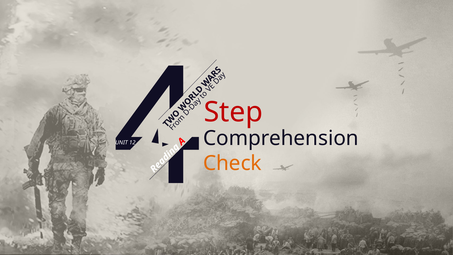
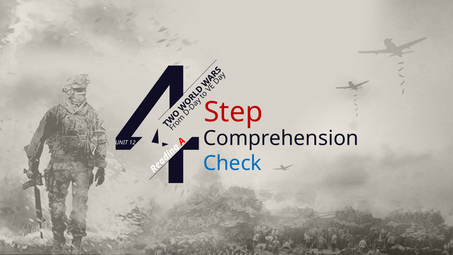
Check colour: orange -> blue
